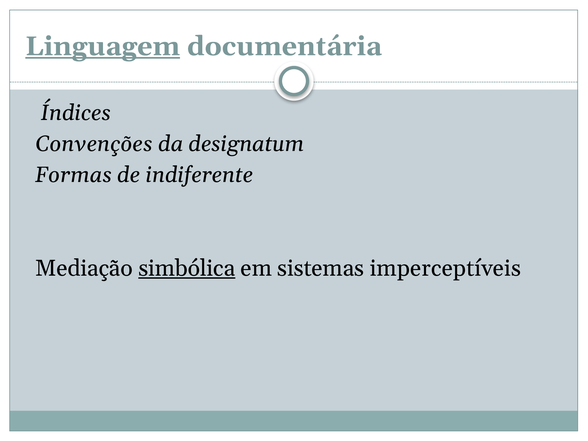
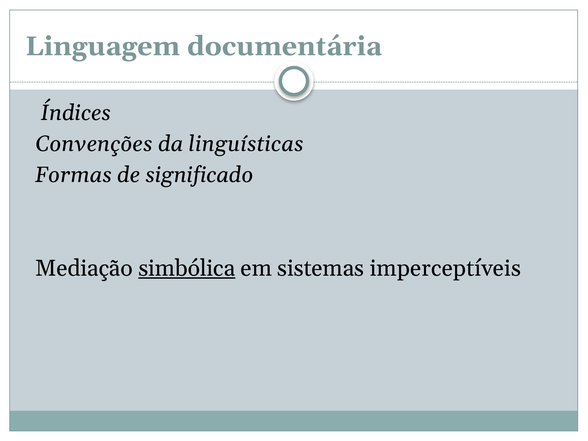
Linguagem underline: present -> none
designatum: designatum -> linguísticas
indiferente: indiferente -> significado
